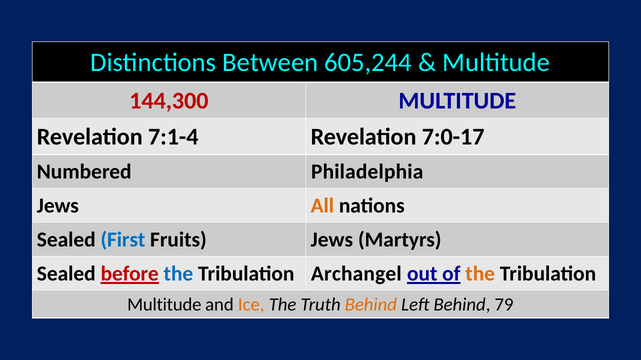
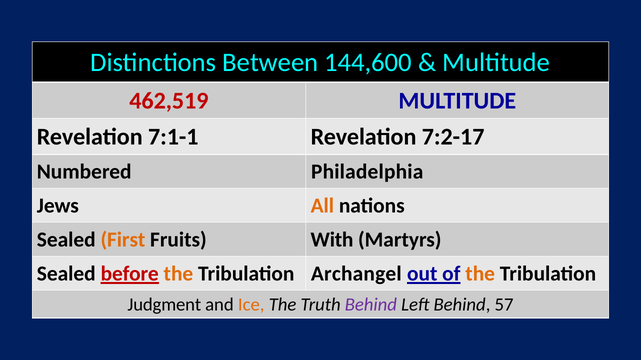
605,244: 605,244 -> 144,600
144,300: 144,300 -> 462,519
7:1-4: 7:1-4 -> 7:1-1
7:0-17: 7:0-17 -> 7:2-17
First colour: blue -> orange
Fruits Jews: Jews -> With
the at (178, 274) colour: blue -> orange
Multitude at (164, 305): Multitude -> Judgment
Behind at (371, 305) colour: orange -> purple
79: 79 -> 57
